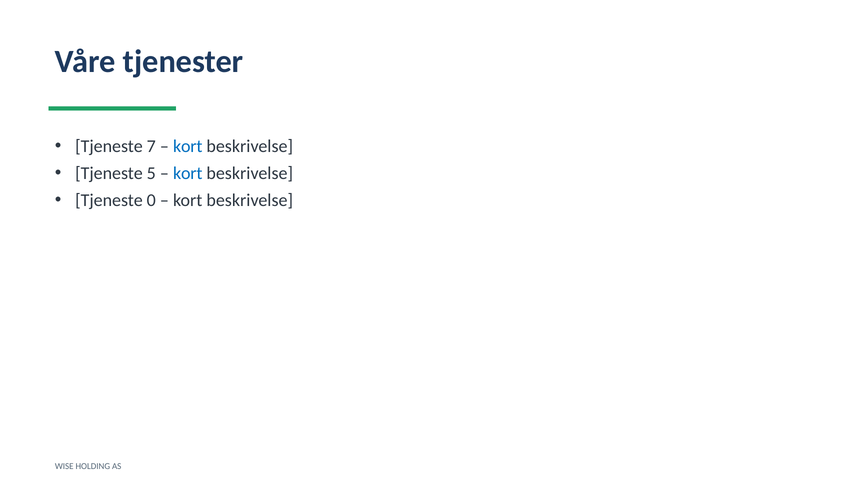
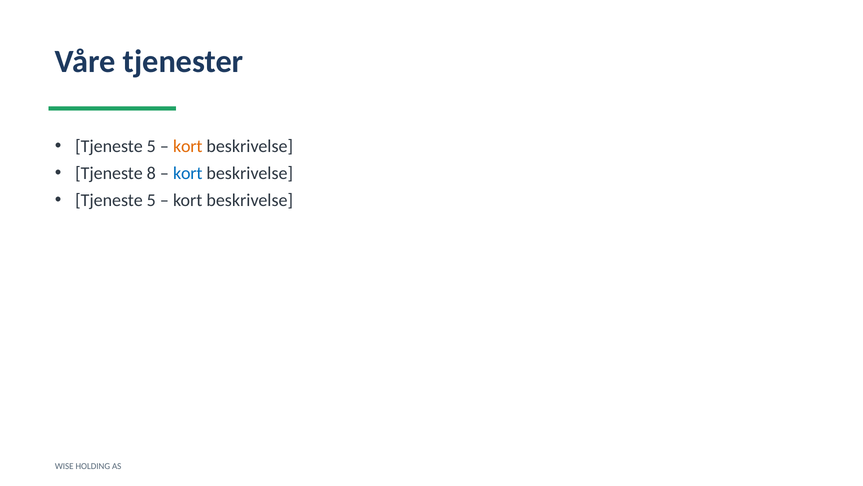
7 at (151, 146): 7 -> 5
kort at (188, 146) colour: blue -> orange
5: 5 -> 8
0 at (151, 200): 0 -> 5
